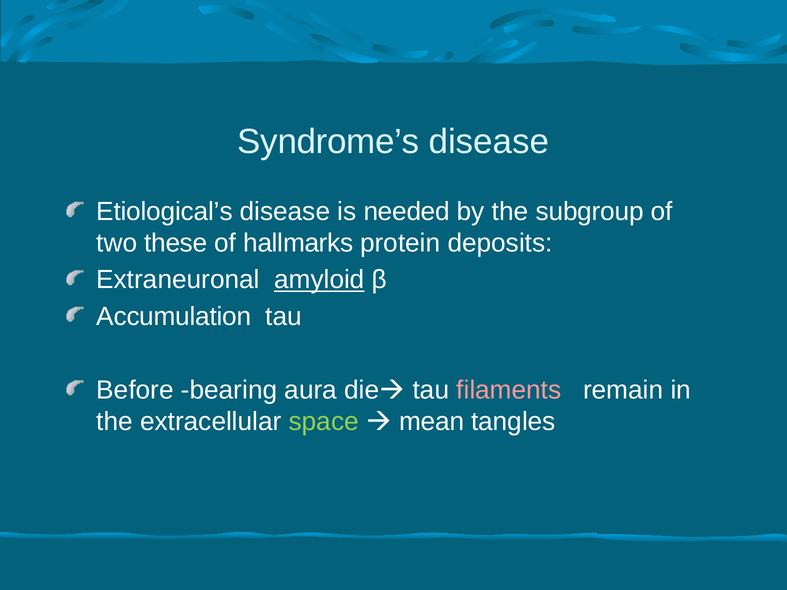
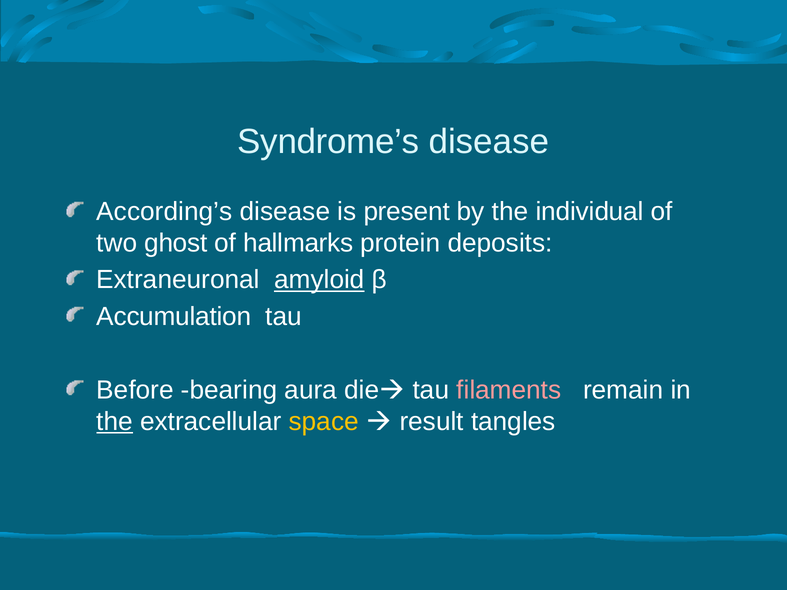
Etiological’s: Etiological’s -> According’s
needed: needed -> present
subgroup: subgroup -> individual
these: these -> ghost
the at (115, 422) underline: none -> present
space colour: light green -> yellow
mean: mean -> result
